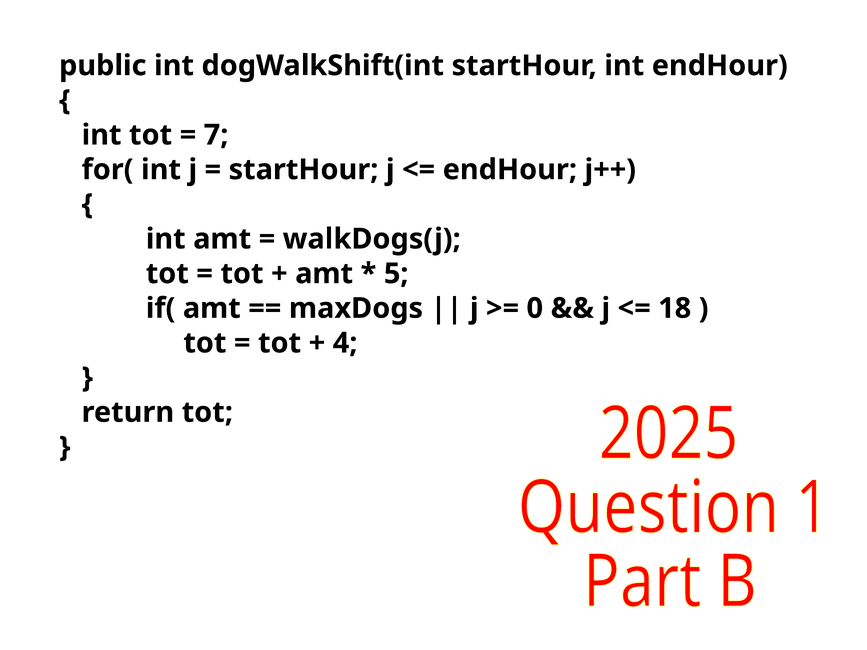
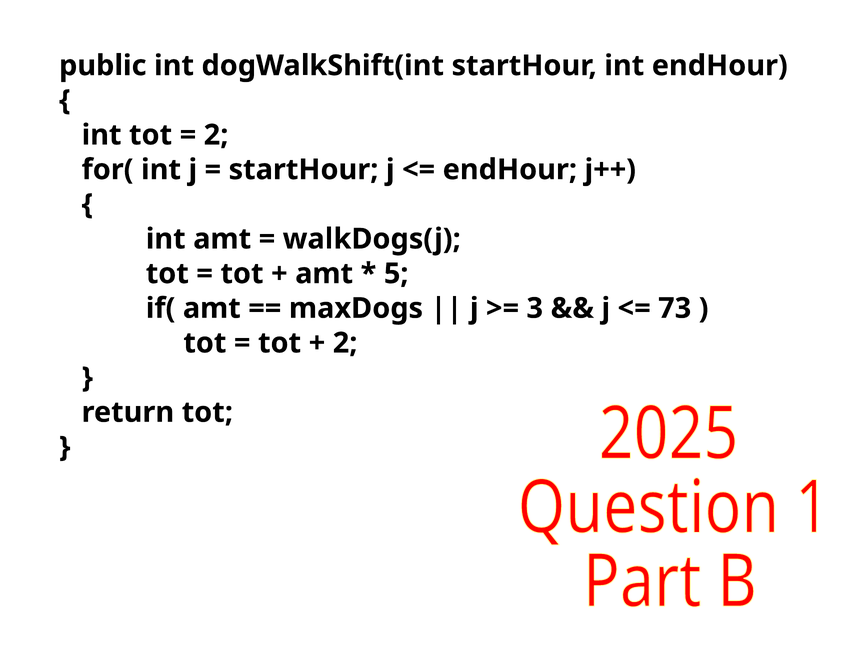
7 at (216, 135): 7 -> 2
0: 0 -> 3
18: 18 -> 73
4 at (345, 343): 4 -> 2
